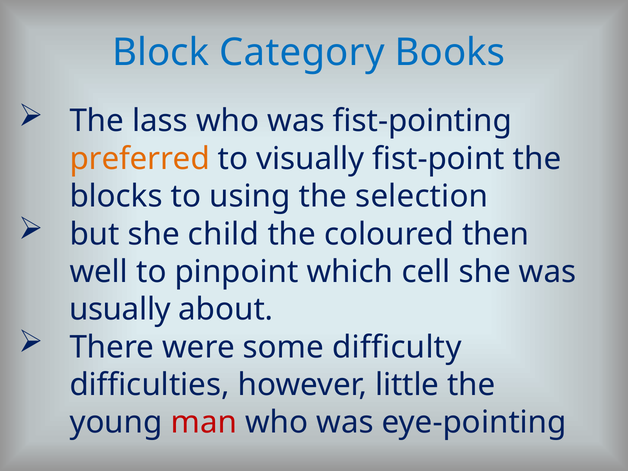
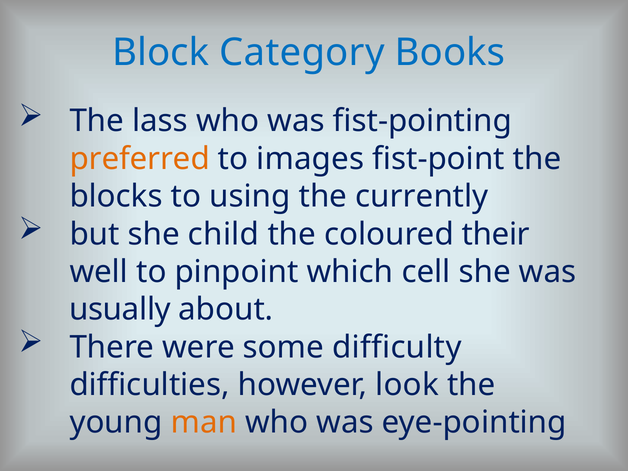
visually: visually -> images
selection: selection -> currently
then: then -> their
little: little -> look
man colour: red -> orange
